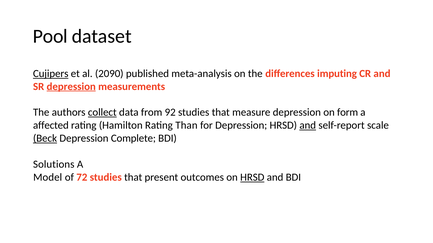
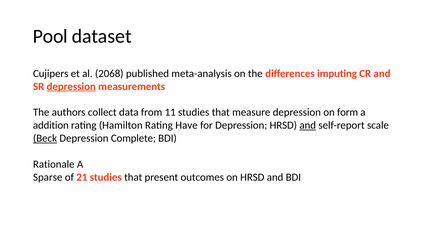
Cujipers underline: present -> none
2090: 2090 -> 2068
collect underline: present -> none
92: 92 -> 11
affected: affected -> addition
Than: Than -> Have
Solutions: Solutions -> Rationale
Model: Model -> Sparse
72: 72 -> 21
HRSD at (252, 178) underline: present -> none
